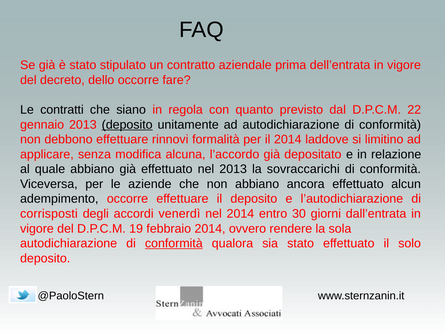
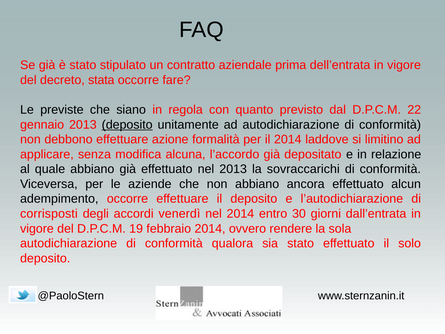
dello: dello -> stata
contratti: contratti -> previste
rinnovi: rinnovi -> azione
conformità at (174, 243) underline: present -> none
